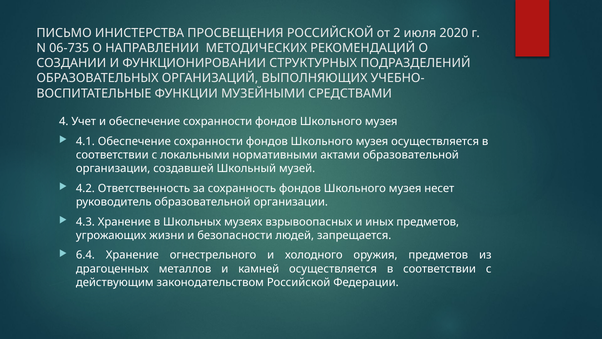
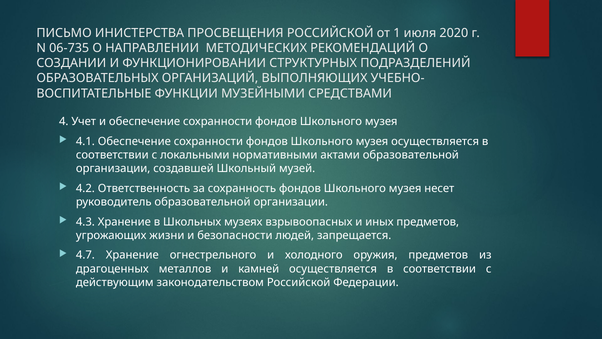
2: 2 -> 1
6.4: 6.4 -> 4.7
